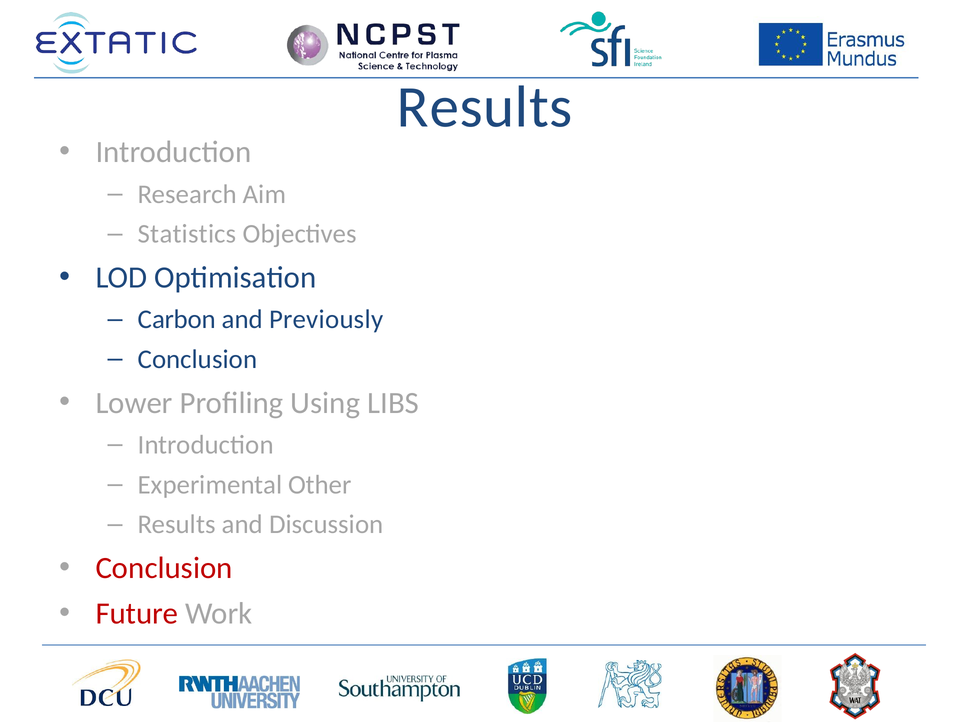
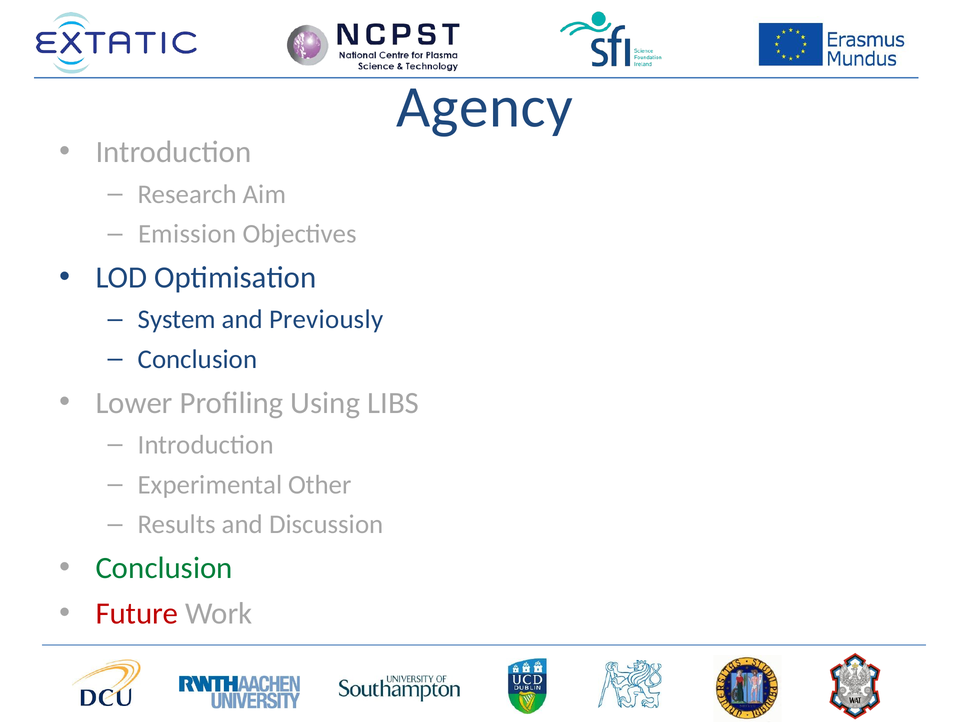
Results at (485, 107): Results -> Agency
Statistics: Statistics -> Emission
Carbon: Carbon -> System
Conclusion at (164, 568) colour: red -> green
